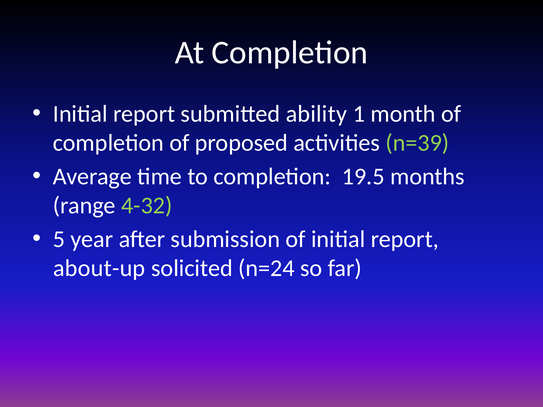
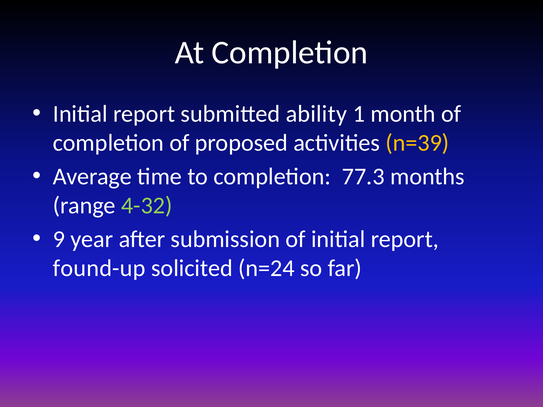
n=39 colour: light green -> yellow
19.5: 19.5 -> 77.3
5: 5 -> 9
about-up: about-up -> found-up
